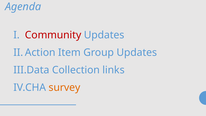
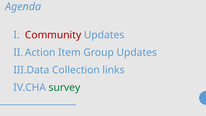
survey colour: orange -> green
